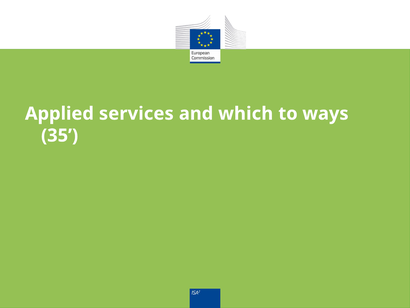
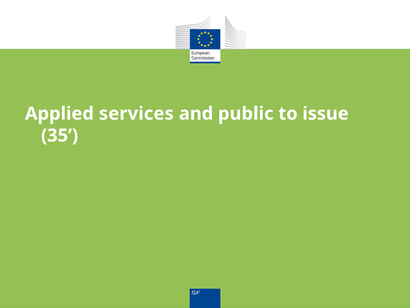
which: which -> public
ways: ways -> issue
